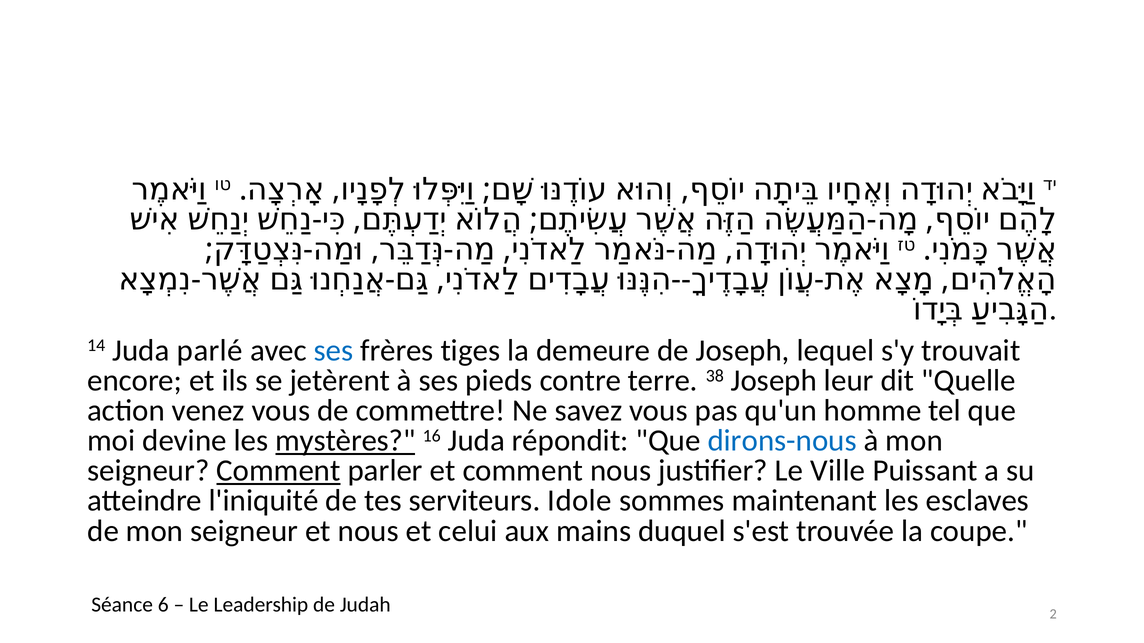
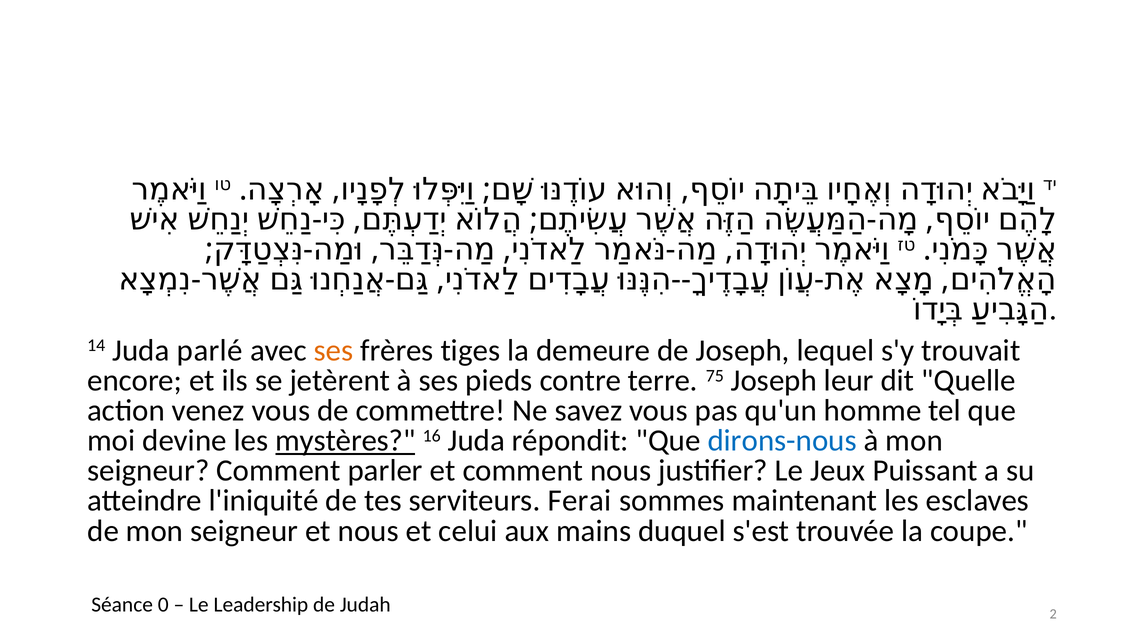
ses at (334, 351) colour: blue -> orange
38: 38 -> 75
Comment at (279, 471) underline: present -> none
Ville: Ville -> Jeux
Idole: Idole -> Ferai
6: 6 -> 0
